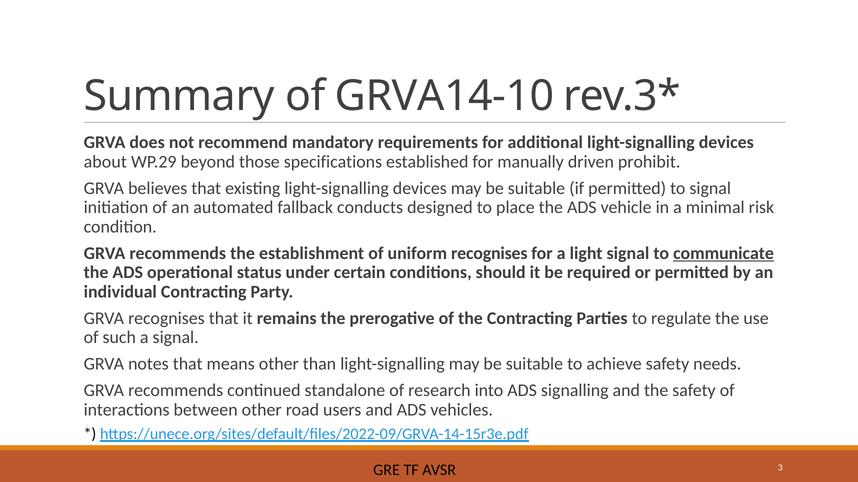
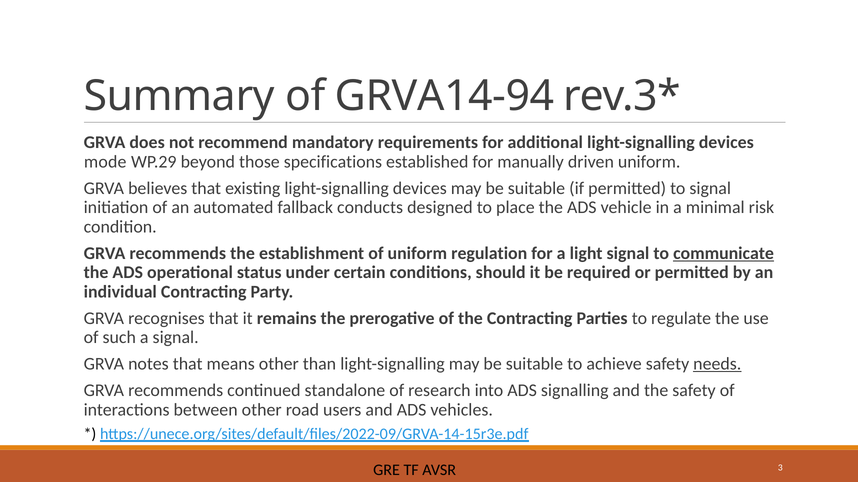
GRVA14-10: GRVA14-10 -> GRVA14-94
about: about -> mode
driven prohibit: prohibit -> uniform
uniform recognises: recognises -> regulation
needs underline: none -> present
